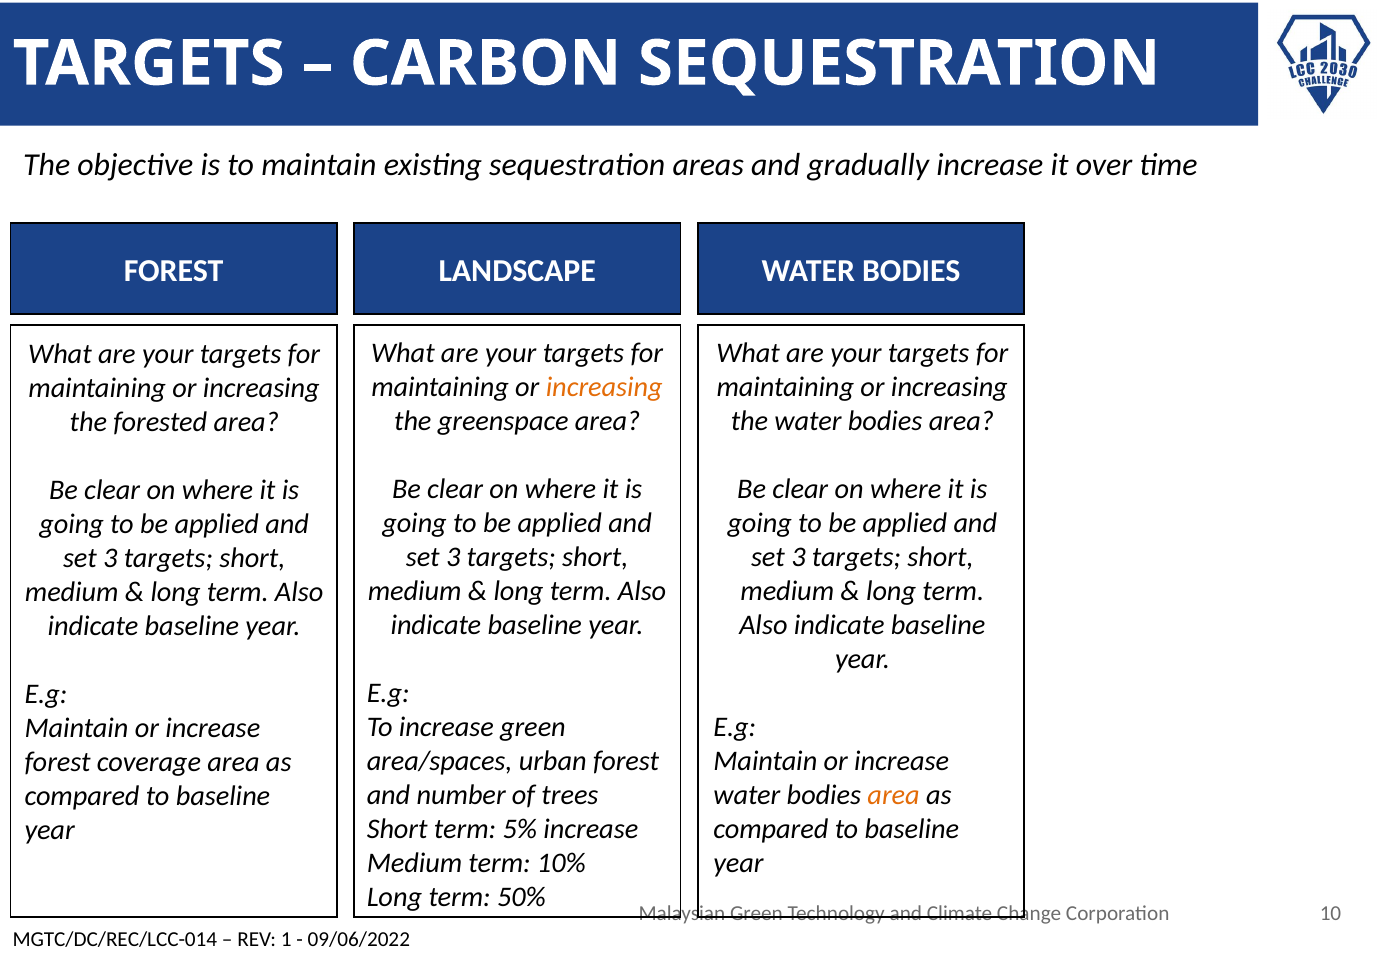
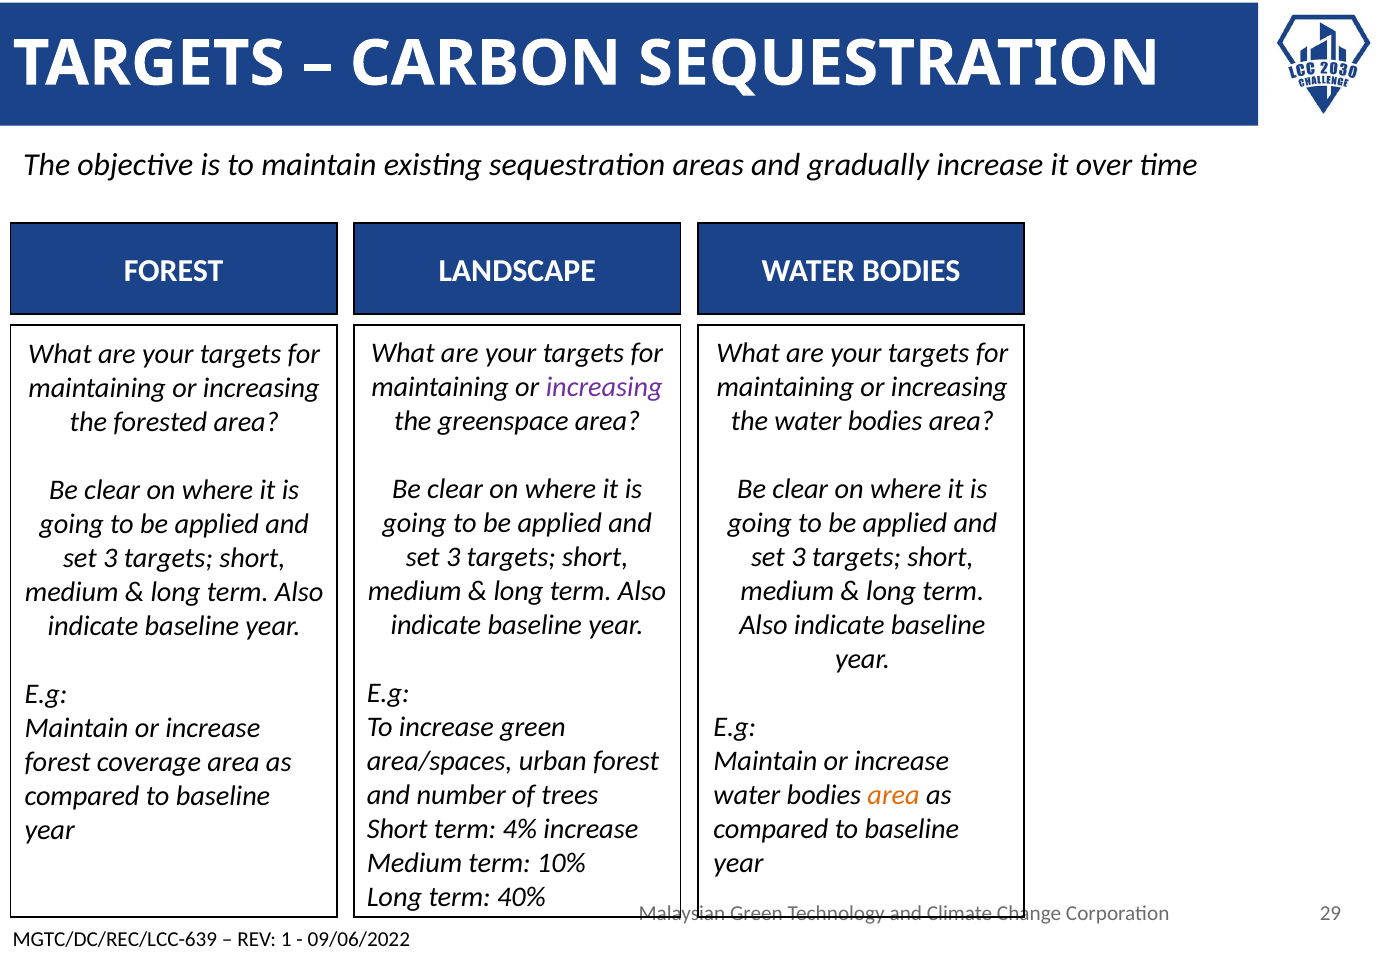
increasing at (604, 387) colour: orange -> purple
5%: 5% -> 4%
50%: 50% -> 40%
10: 10 -> 29
MGTC/DC/REC/LCC-014: MGTC/DC/REC/LCC-014 -> MGTC/DC/REC/LCC-639
